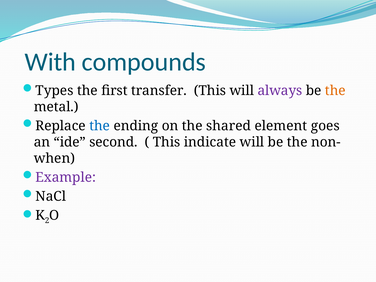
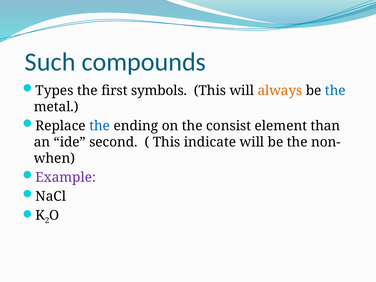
With: With -> Such
transfer: transfer -> symbols
always colour: purple -> orange
the at (335, 91) colour: orange -> blue
shared: shared -> consist
goes: goes -> than
